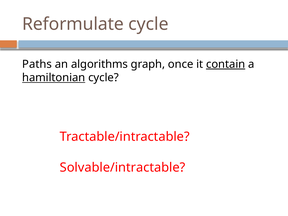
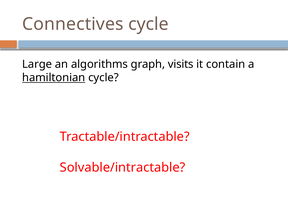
Reformulate: Reformulate -> Connectives
Paths: Paths -> Large
once: once -> visits
contain underline: present -> none
